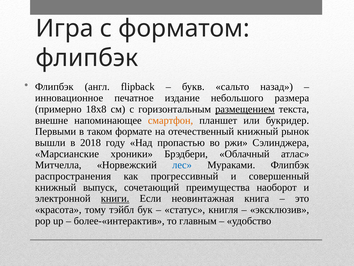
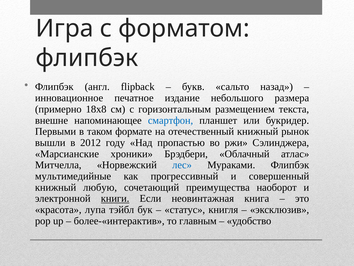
размещением underline: present -> none
смартфон colour: orange -> blue
2018: 2018 -> 2012
распространения: распространения -> мультимедийные
выпуск: выпуск -> любую
тому: тому -> лупа
